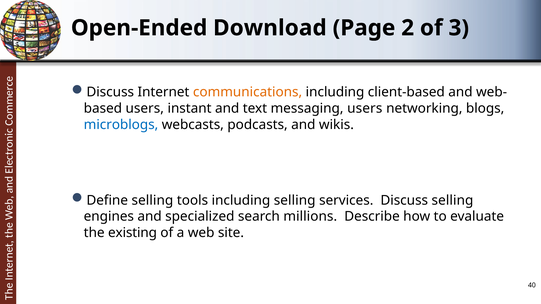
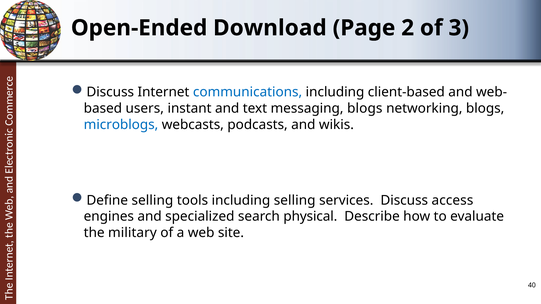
communications colour: orange -> blue
messaging users: users -> blogs
Discuss selling: selling -> access
millions: millions -> physical
existing: existing -> military
